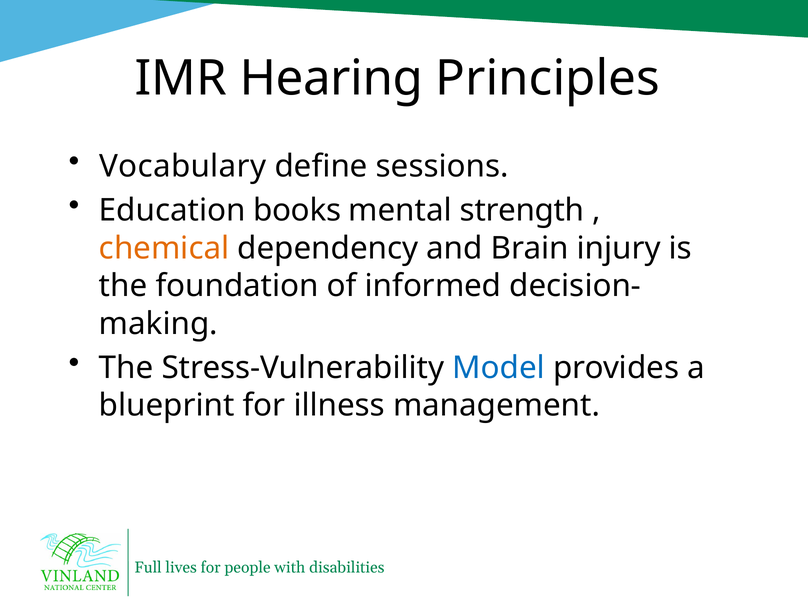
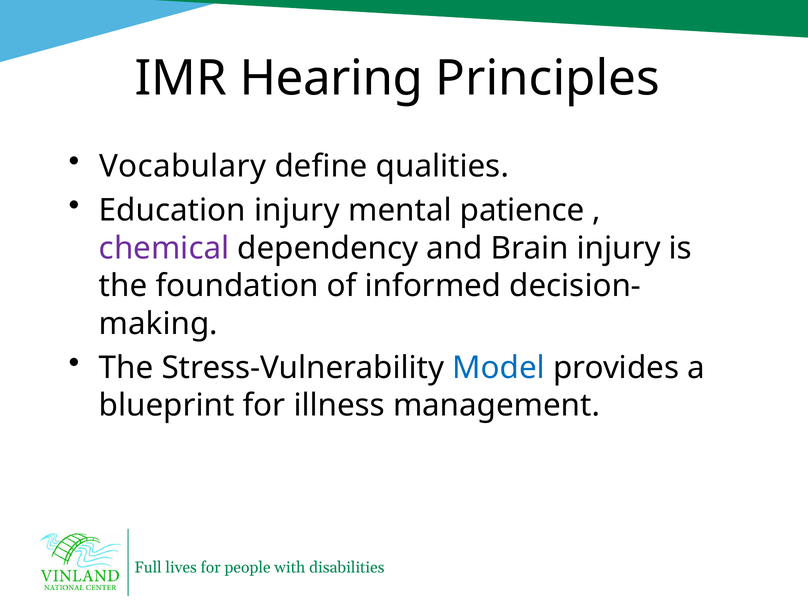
sessions: sessions -> qualities
Education books: books -> injury
strength: strength -> patience
chemical colour: orange -> purple
